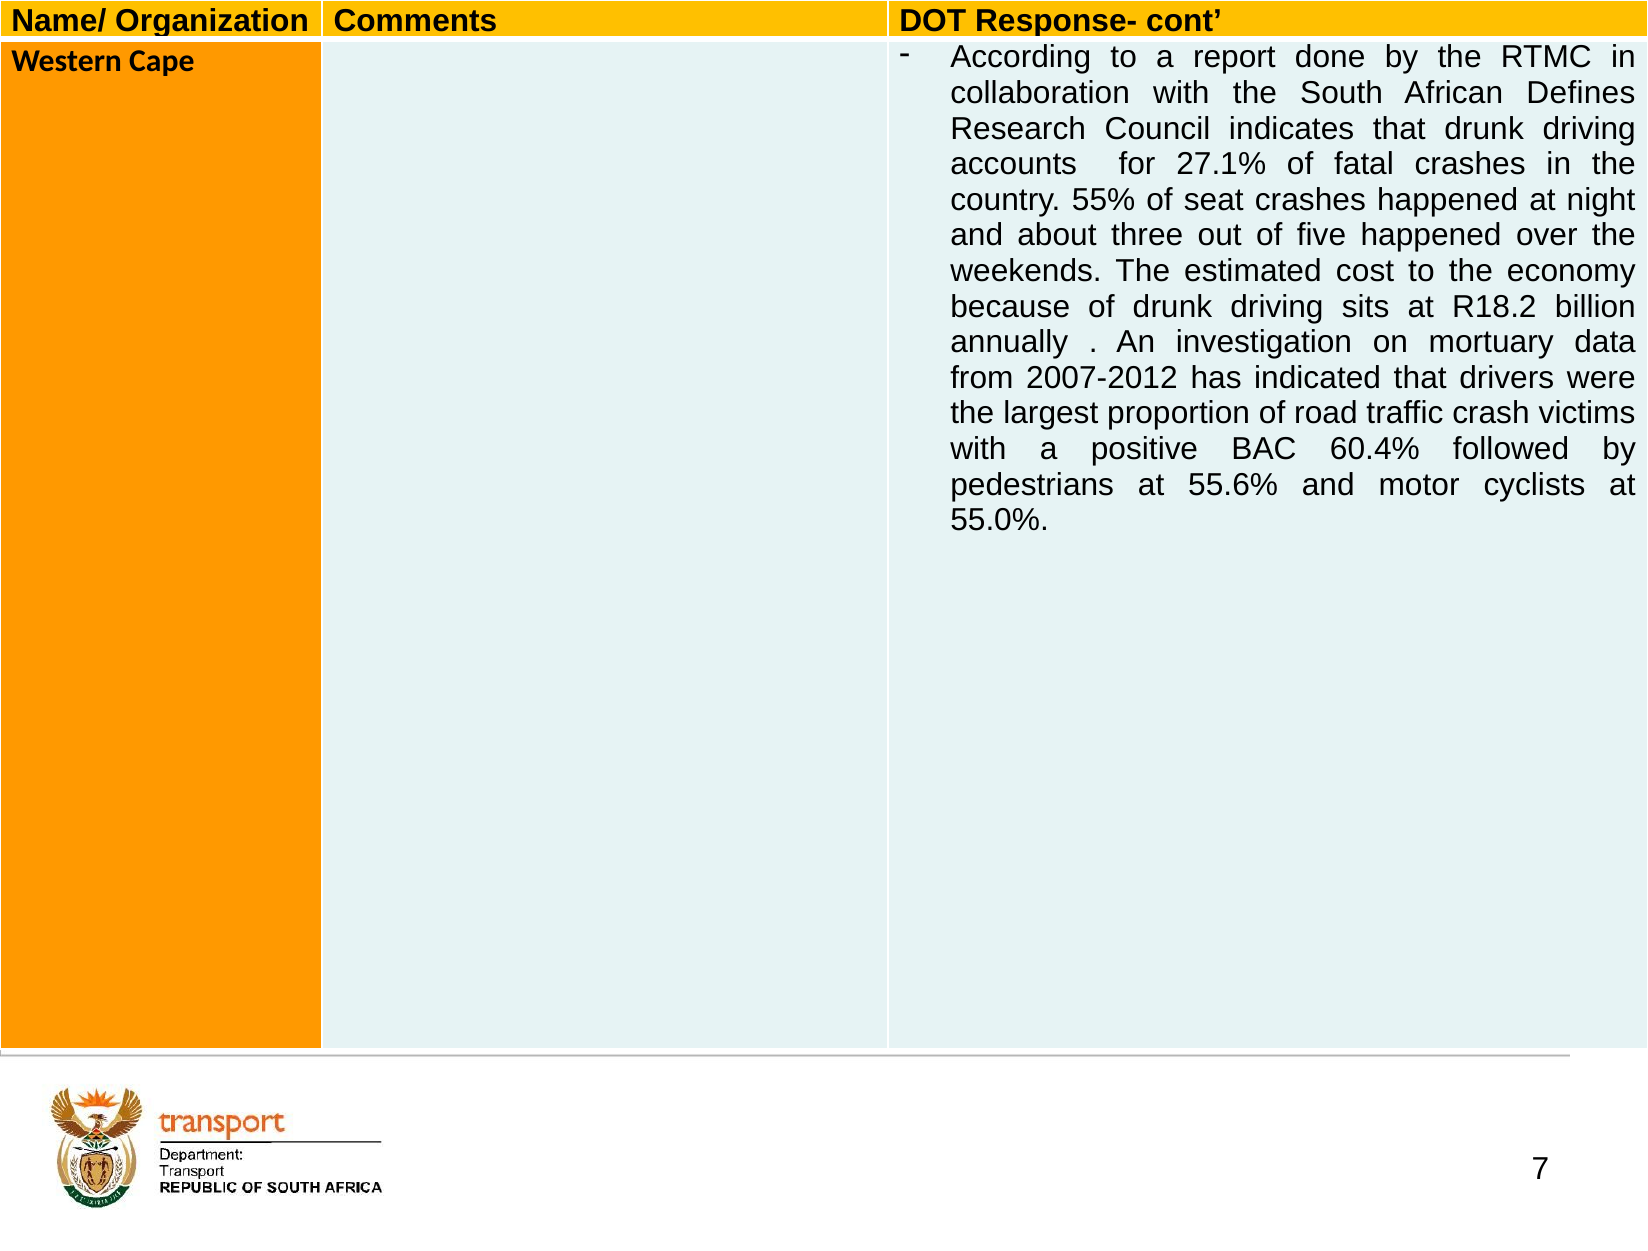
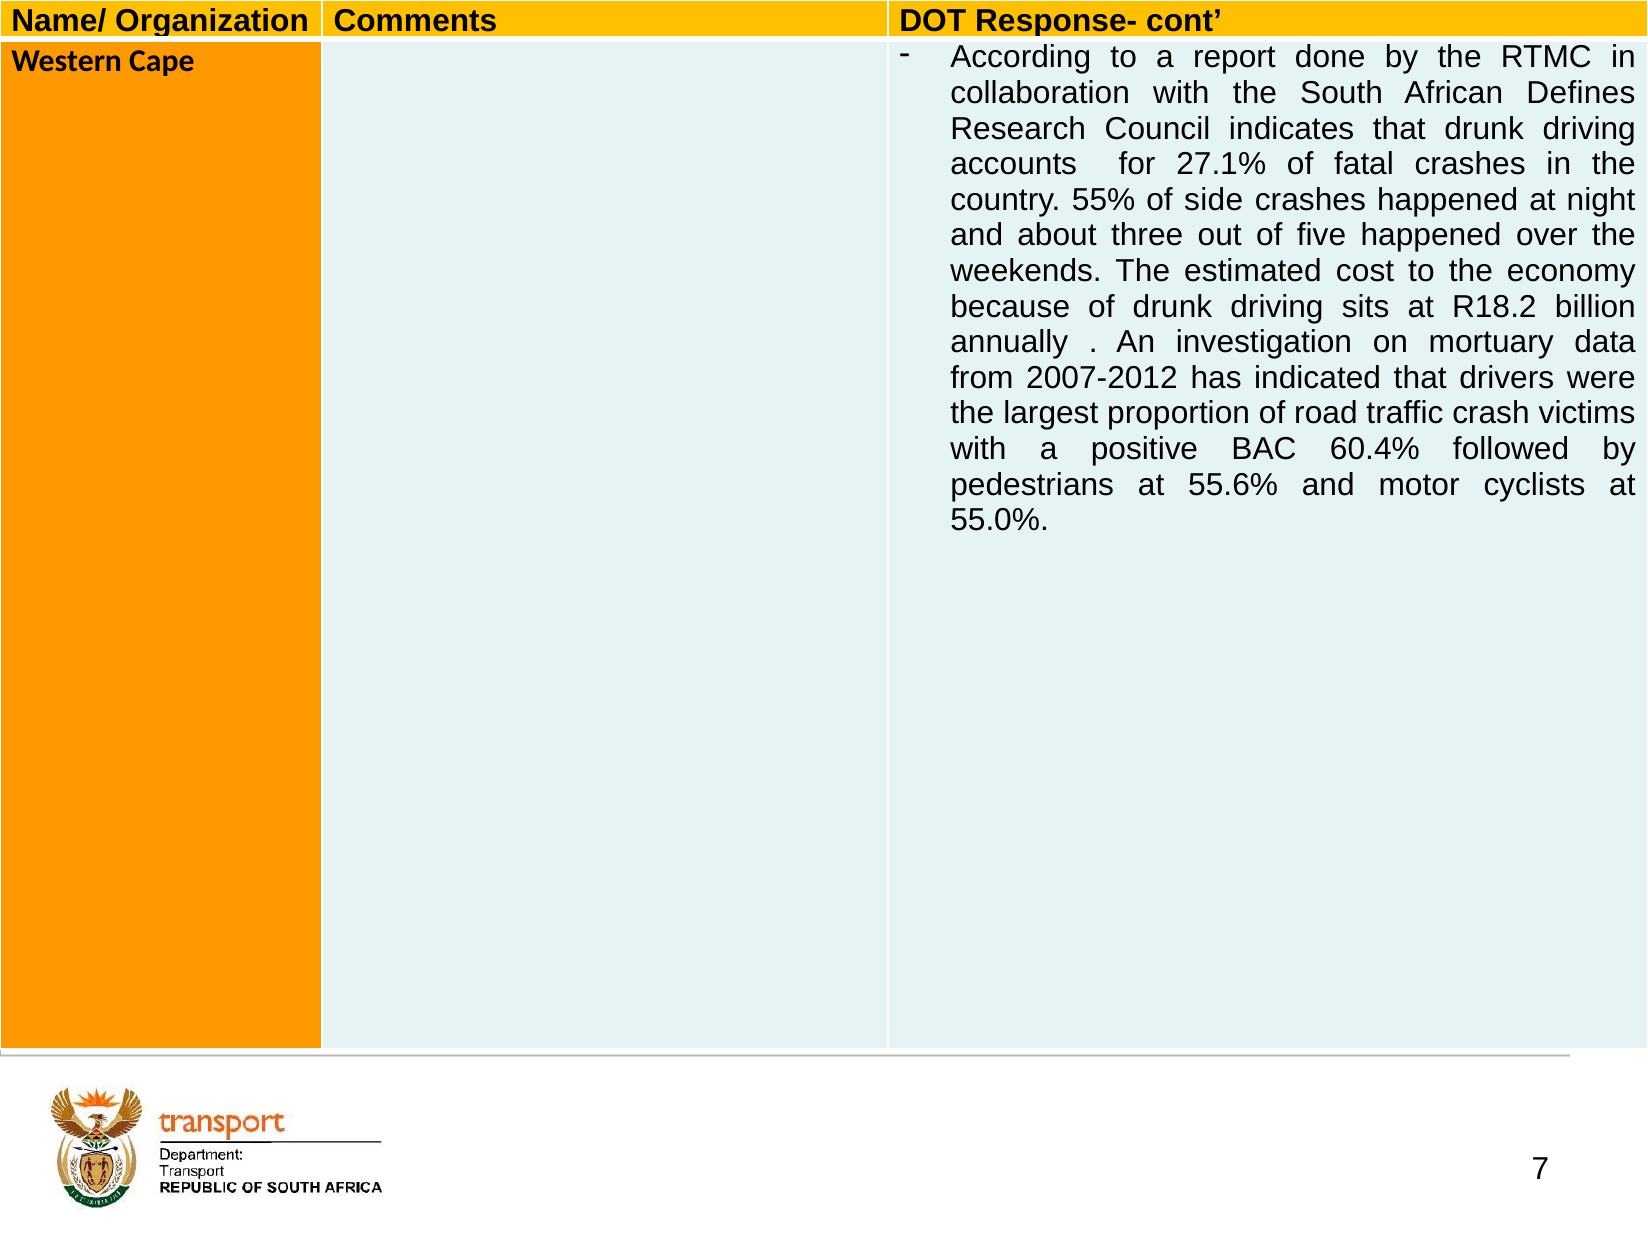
seat: seat -> side
